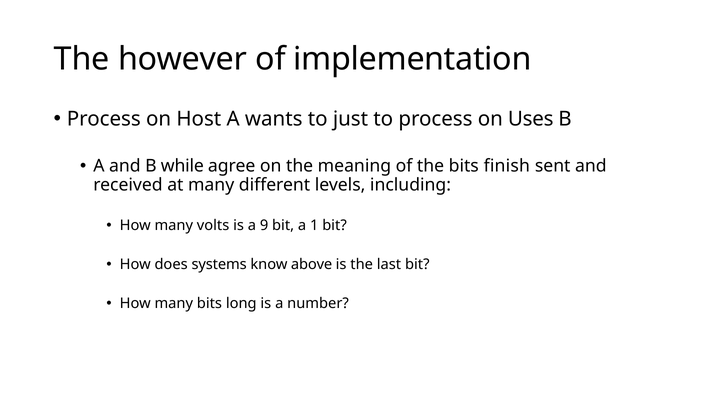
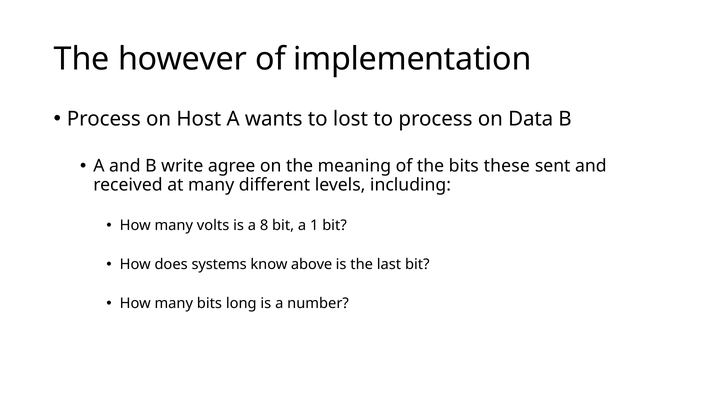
just: just -> lost
Uses: Uses -> Data
while: while -> write
finish: finish -> these
9: 9 -> 8
